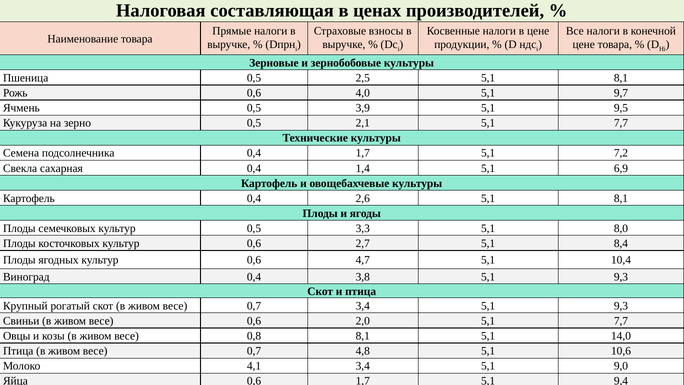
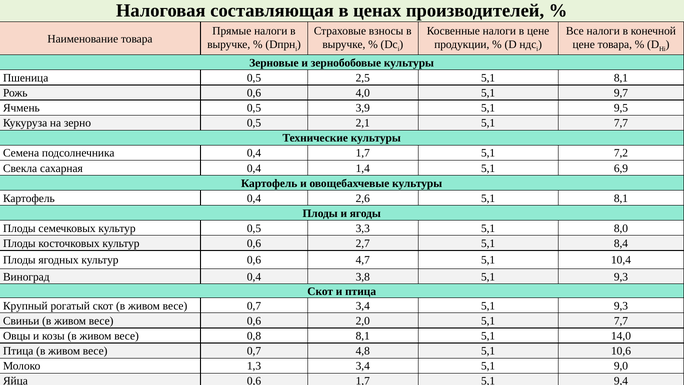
4,1: 4,1 -> 1,3
